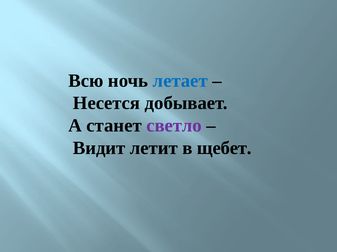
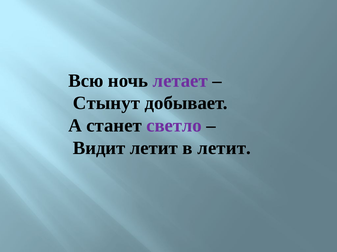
летает colour: blue -> purple
Несется: Несется -> Стынут
в щебет: щебет -> летит
